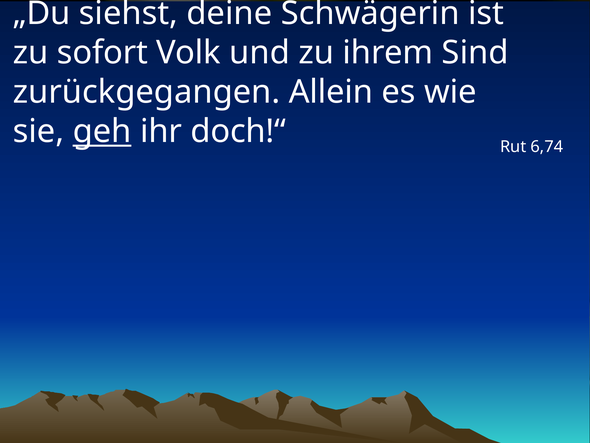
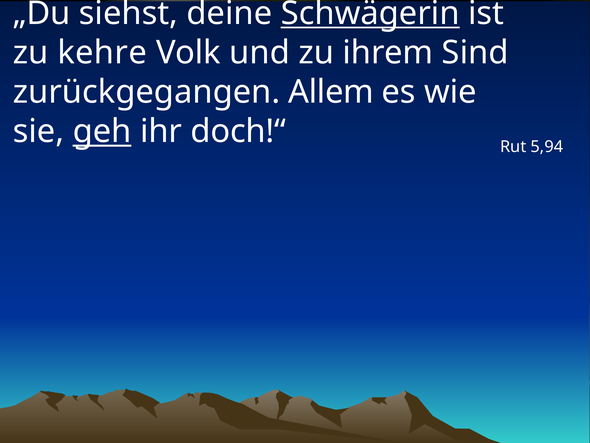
Schwägerin underline: none -> present
sofort: sofort -> kehre
Allein: Allein -> Allem
6,74: 6,74 -> 5,94
